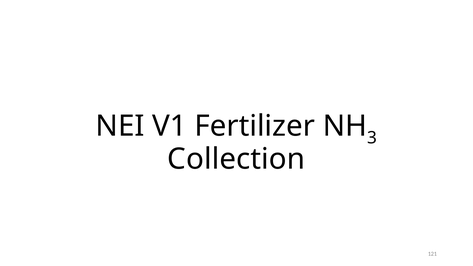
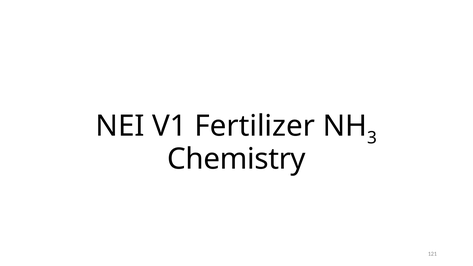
Collection: Collection -> Chemistry
